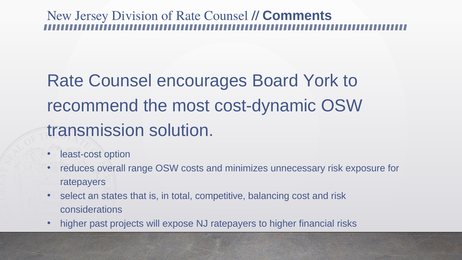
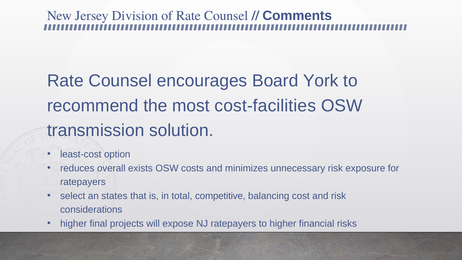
cost-dynamic: cost-dynamic -> cost-facilities
range: range -> exists
past: past -> final
